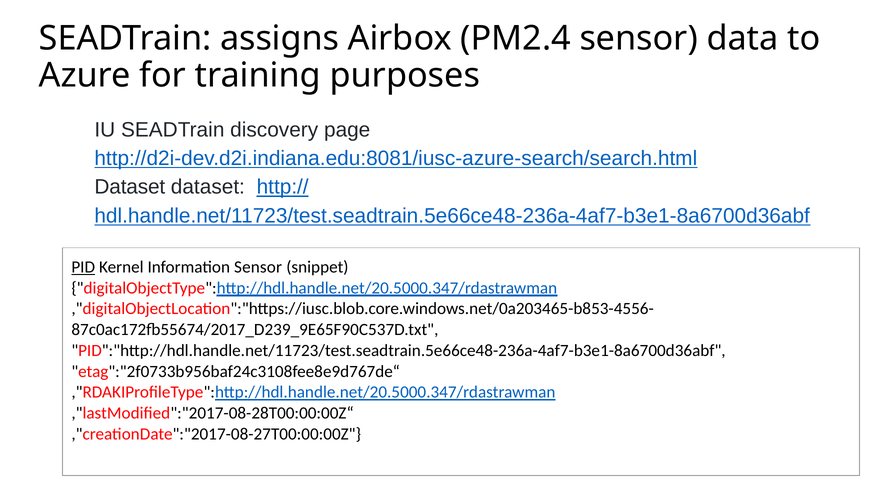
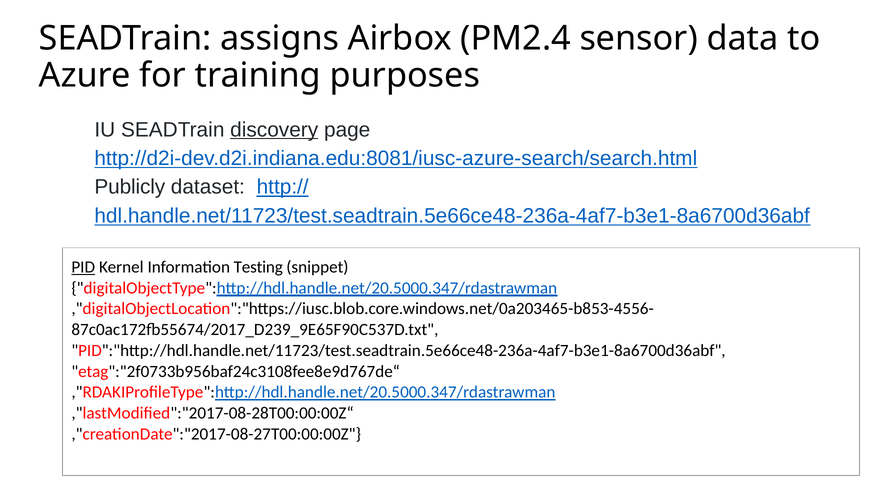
discovery underline: none -> present
Dataset at (130, 187): Dataset -> Publicly
Information Sensor: Sensor -> Testing
